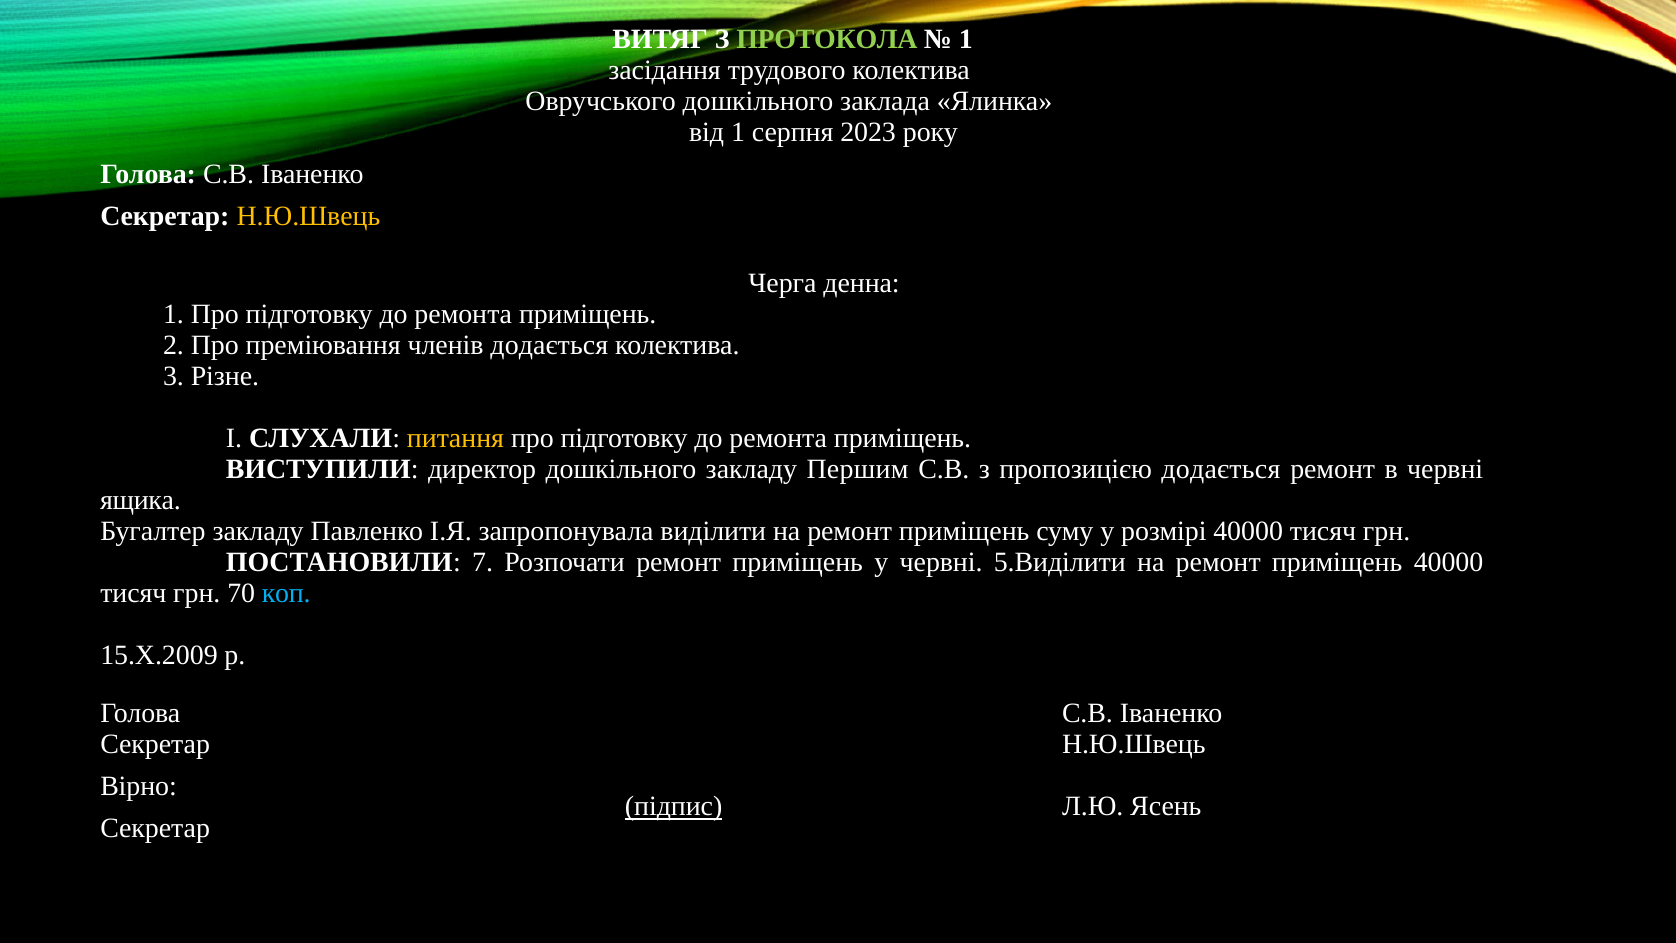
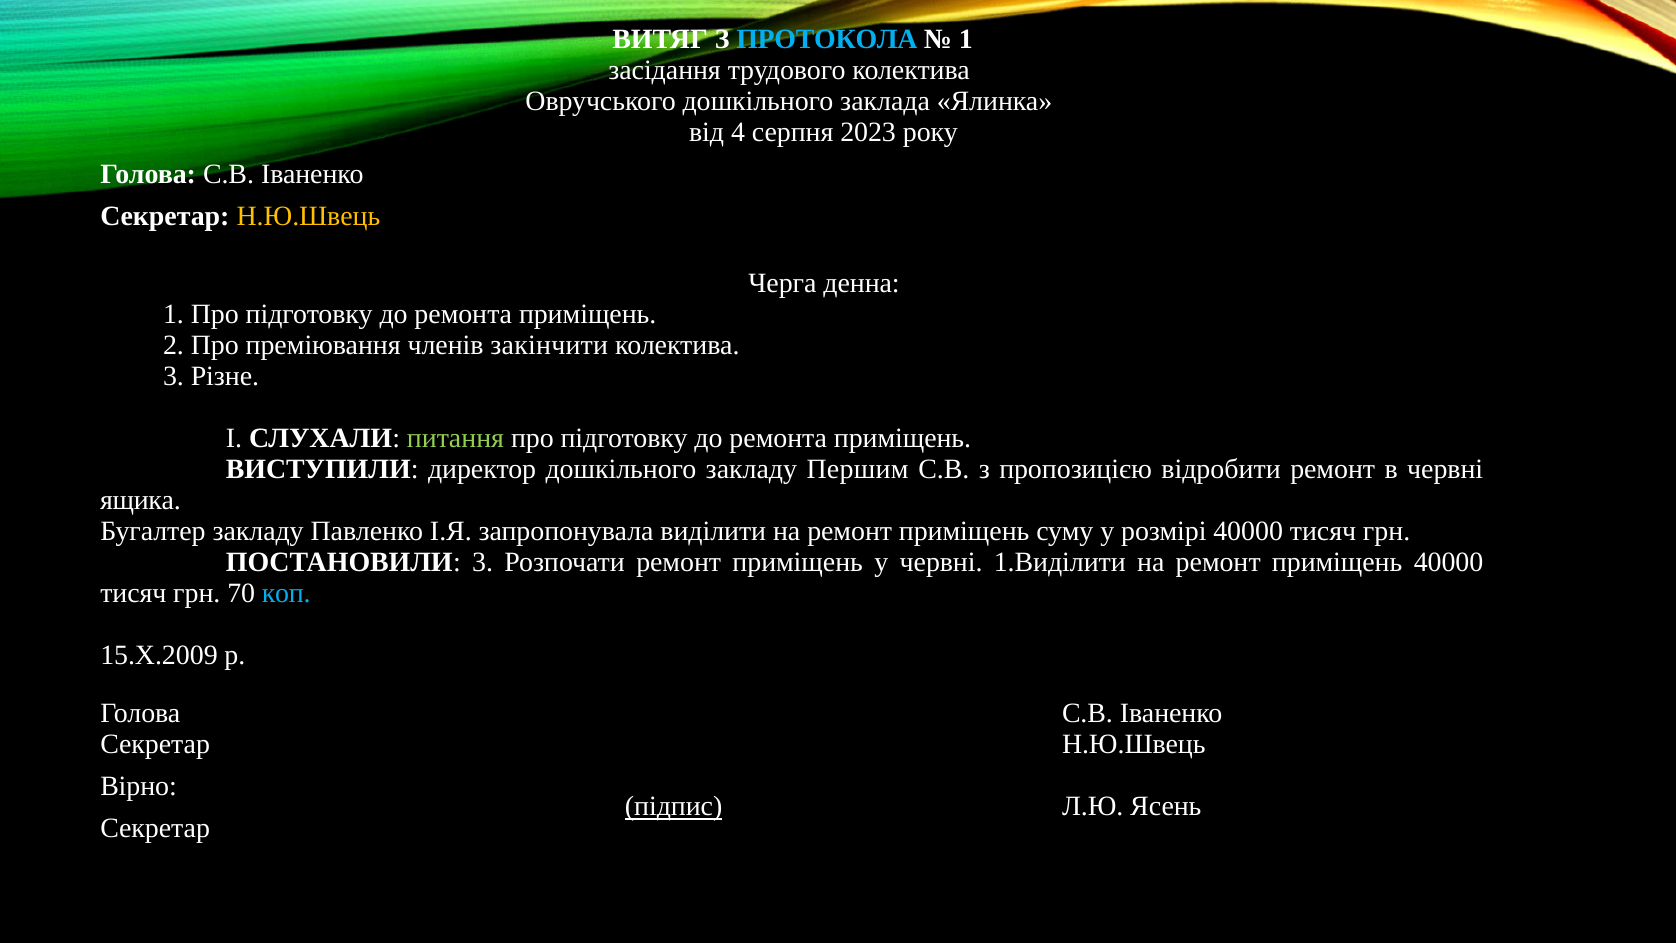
ПРОТОКОЛА colour: light green -> light blue
від 1: 1 -> 4
членів додається: додається -> закінчити
питання colour: yellow -> light green
пропозицією додається: додається -> відробити
ПОСТАНОВИЛИ 7: 7 -> 3
5.Виділити: 5.Виділити -> 1.Виділити
